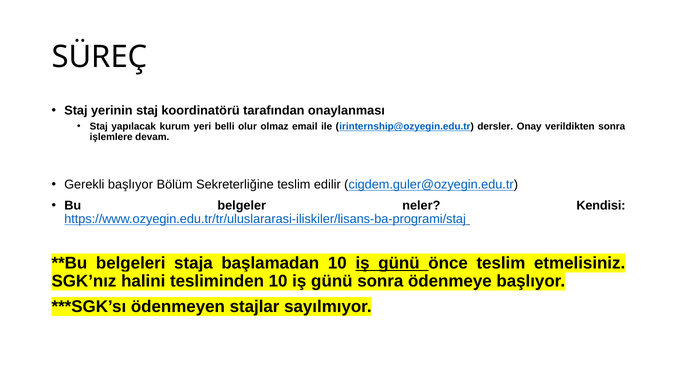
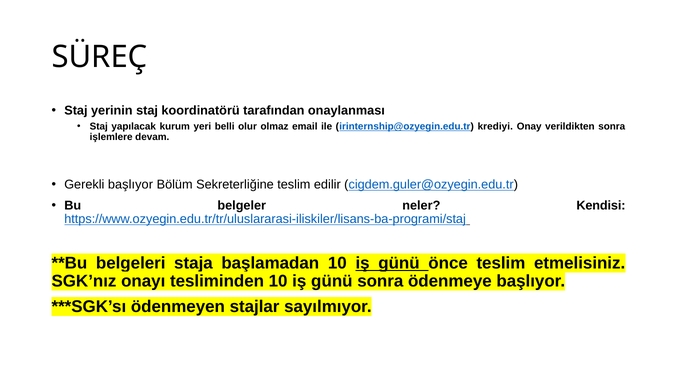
dersler: dersler -> krediyi
halini: halini -> onayı
